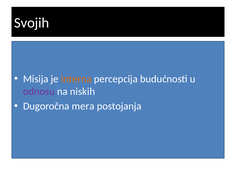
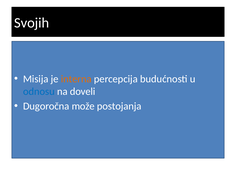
odnosu colour: purple -> blue
niskih: niskih -> doveli
mera: mera -> može
